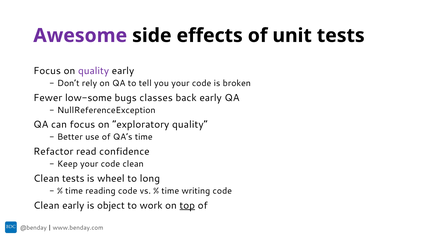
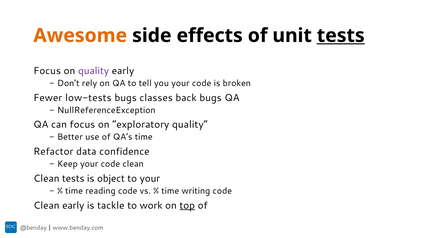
Awesome colour: purple -> orange
tests at (341, 36) underline: none -> present
low-some: low-some -> low-tests
back early: early -> bugs
read: read -> data
wheel: wheel -> object
to long: long -> your
object: object -> tackle
